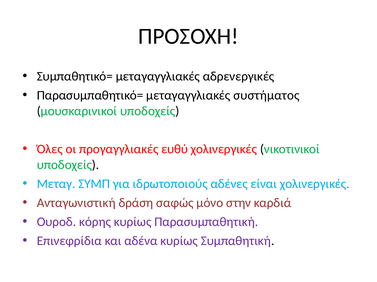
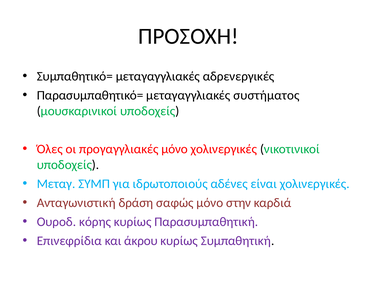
προγαγγλιακές ευθύ: ευθύ -> μόνο
αδένα: αδένα -> άκρου
